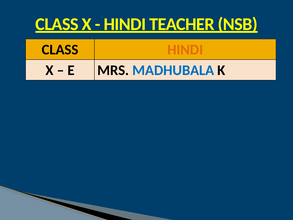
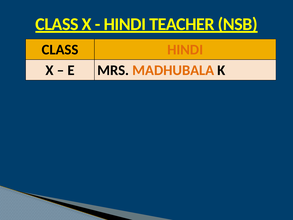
MADHUBALA colour: blue -> orange
